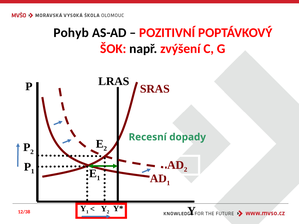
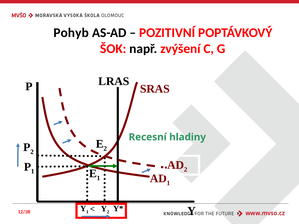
dopady: dopady -> hladiny
